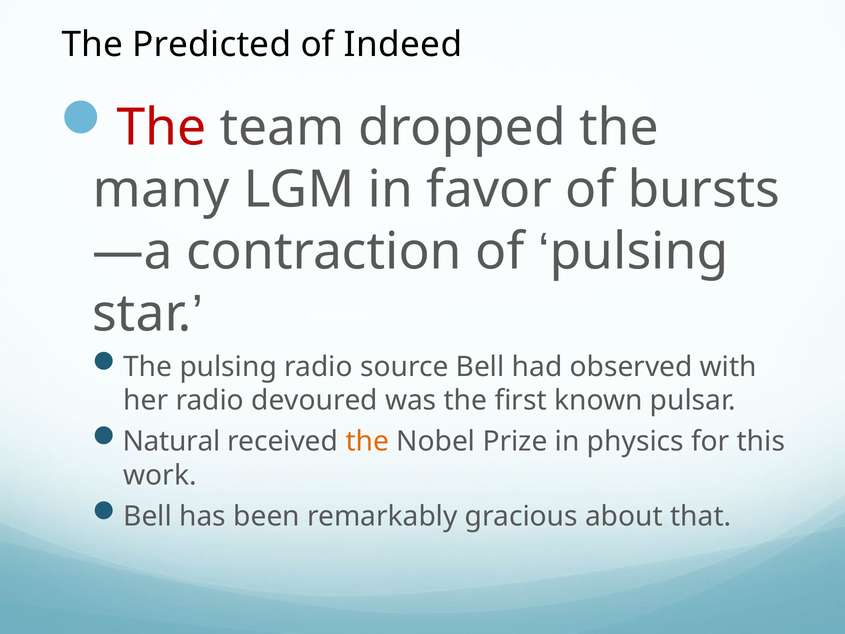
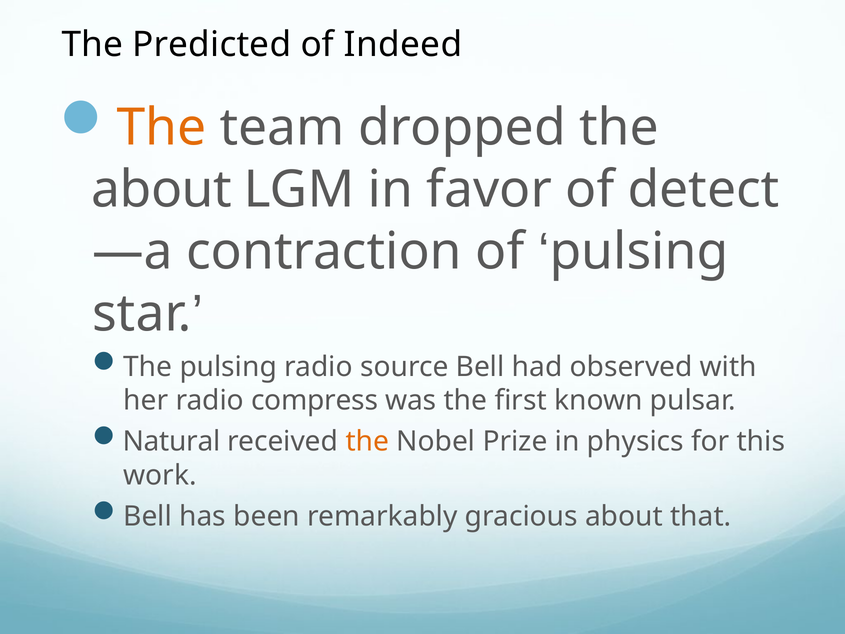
The at (162, 128) colour: red -> orange
many at (161, 190): many -> about
bursts: bursts -> detect
devoured: devoured -> compress
